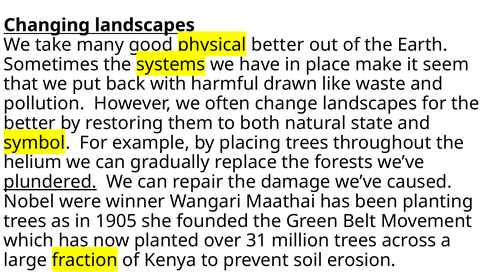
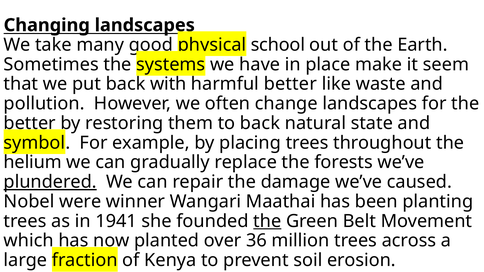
better at (278, 45): better -> school
harmful drawn: drawn -> better
to both: both -> back
1905: 1905 -> 1941
the at (267, 221) underline: none -> present
31: 31 -> 36
